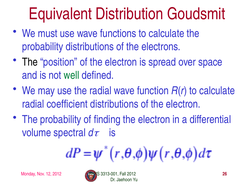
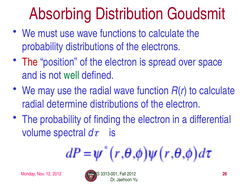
Equivalent: Equivalent -> Absorbing
The at (30, 62) colour: black -> red
coefficient: coefficient -> determine
